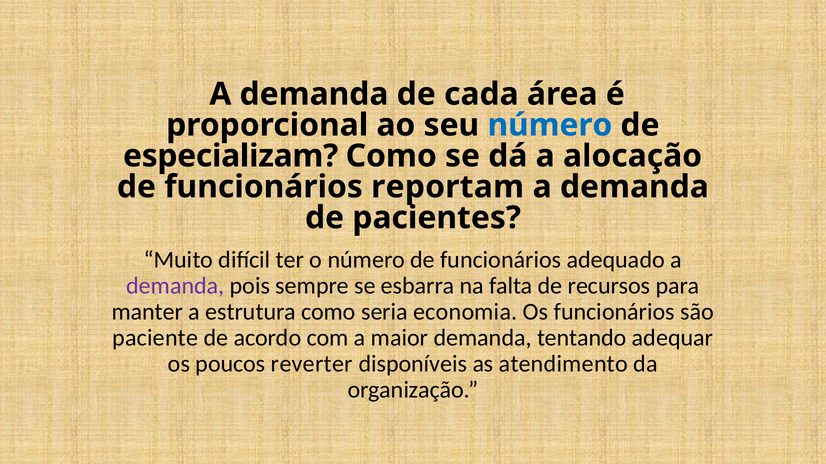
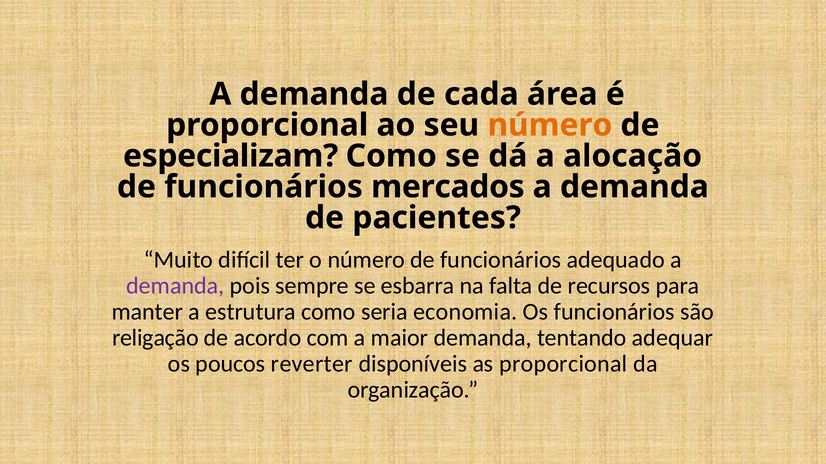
número at (550, 125) colour: blue -> orange
reportam: reportam -> mercados
paciente: paciente -> religação
as atendimento: atendimento -> proporcional
